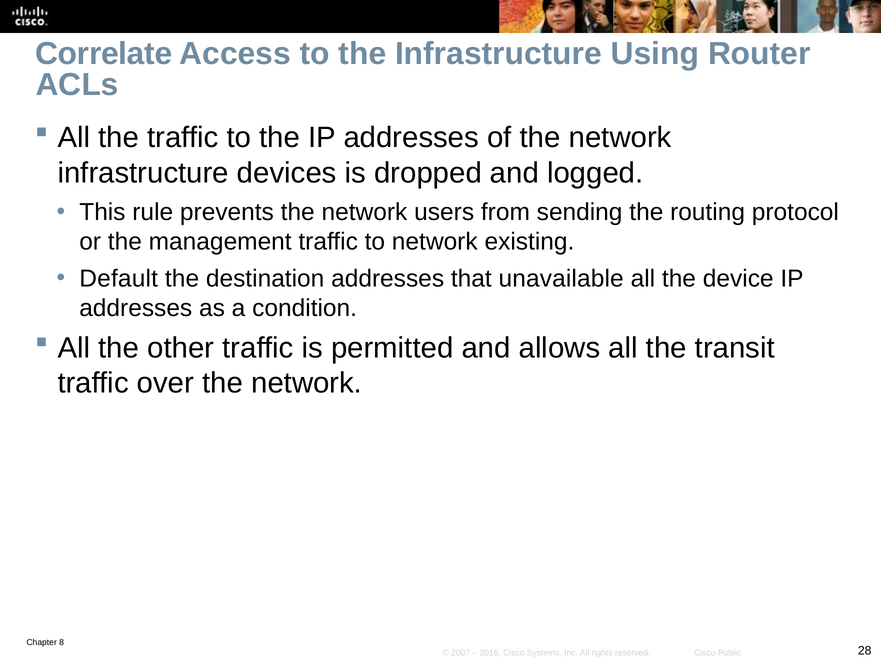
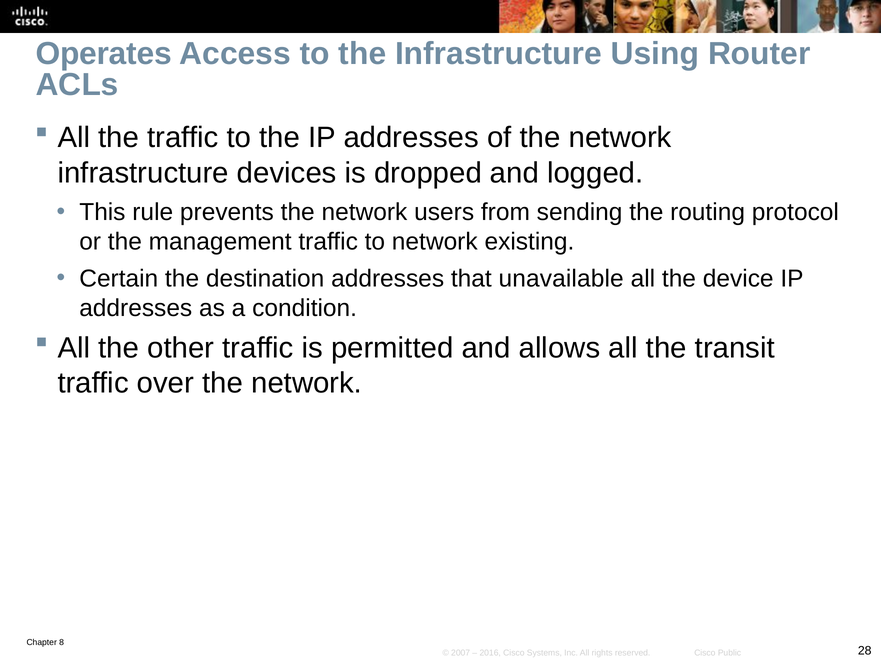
Correlate: Correlate -> Operates
Default: Default -> Certain
